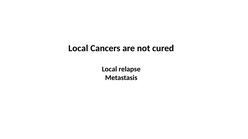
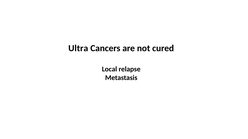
Local at (78, 48): Local -> Ultra
